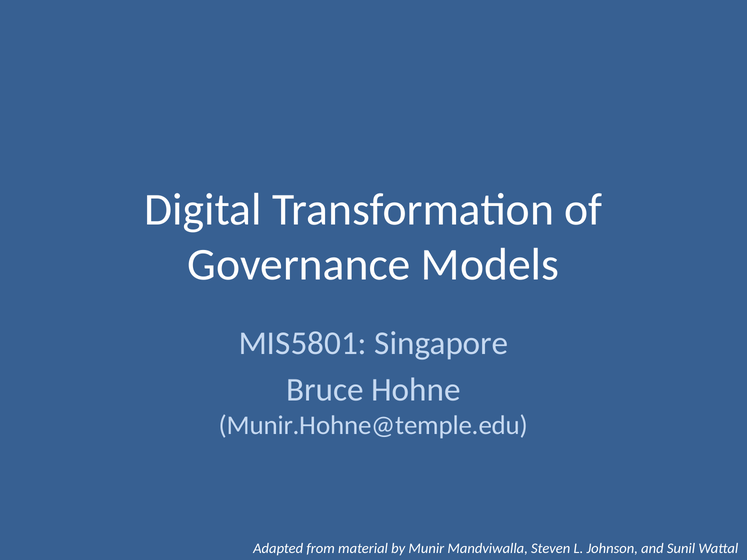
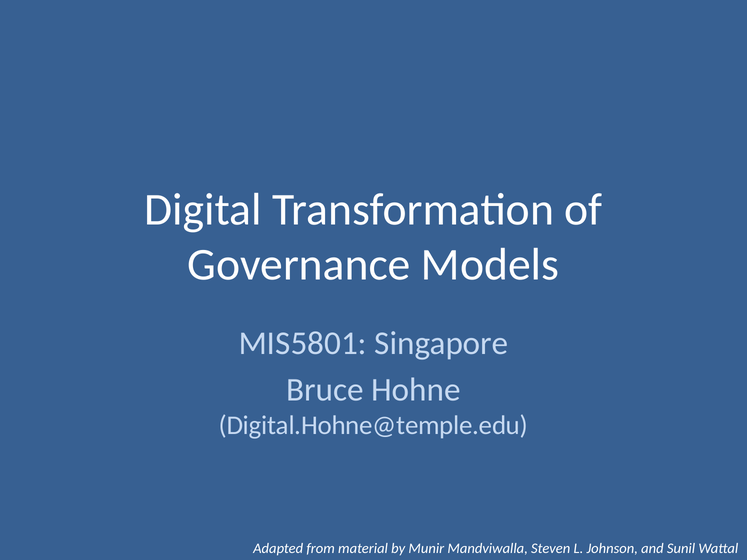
Munir.Hohne@temple.edu: Munir.Hohne@temple.edu -> Digital.Hohne@temple.edu
